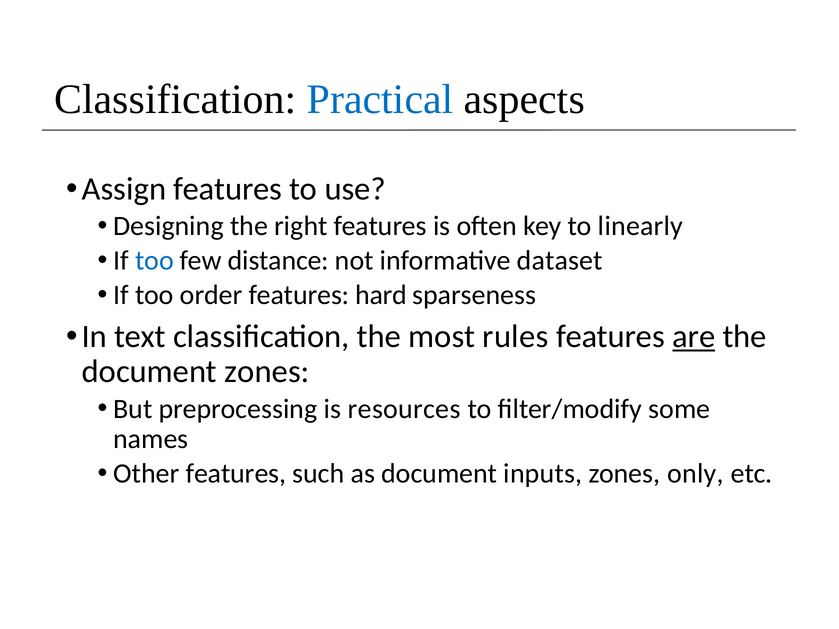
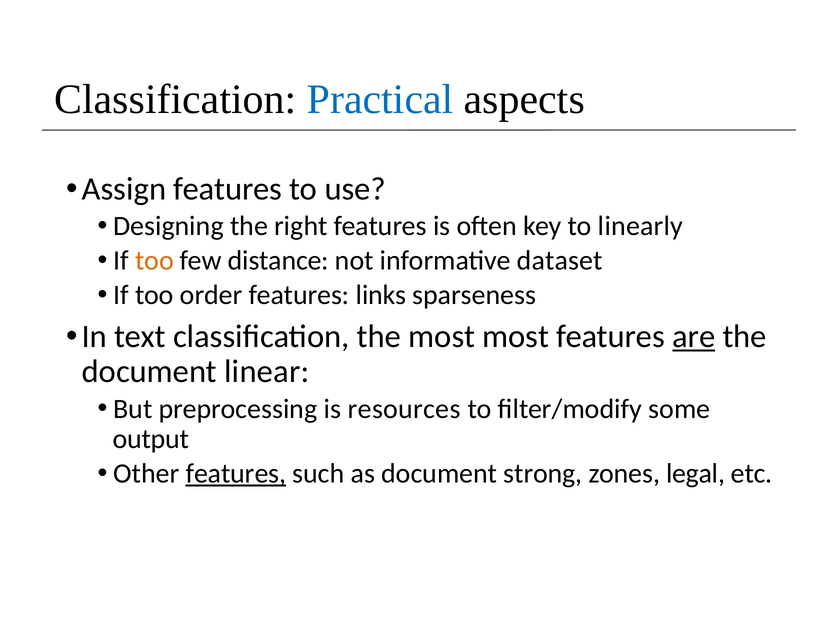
too at (154, 261) colour: blue -> orange
hard: hard -> links
most rules: rules -> most
document zones: zones -> linear
names: names -> output
features at (236, 474) underline: none -> present
inputs: inputs -> strong
only: only -> legal
